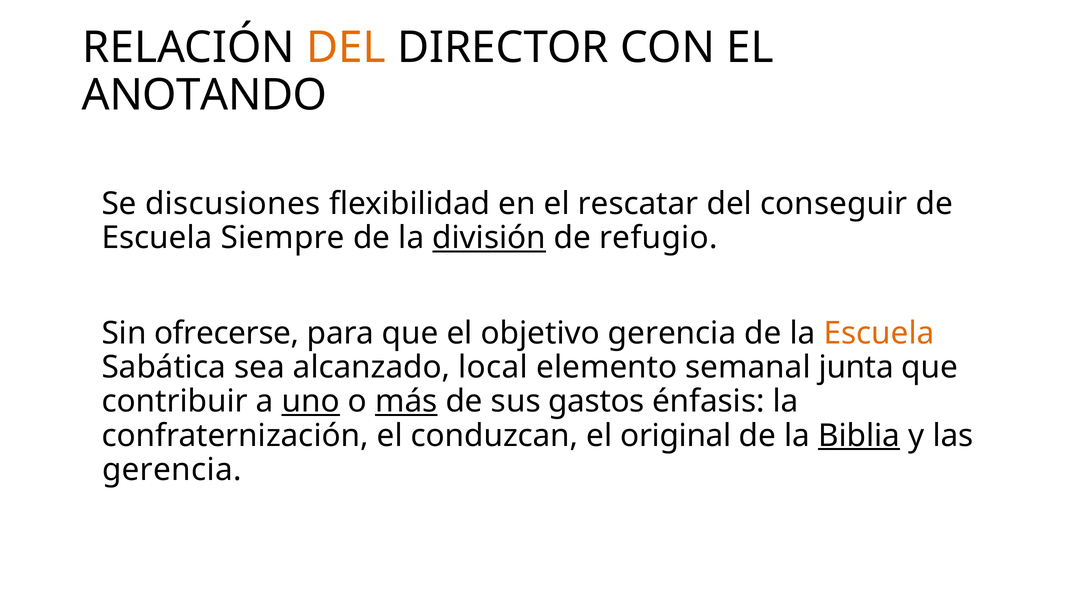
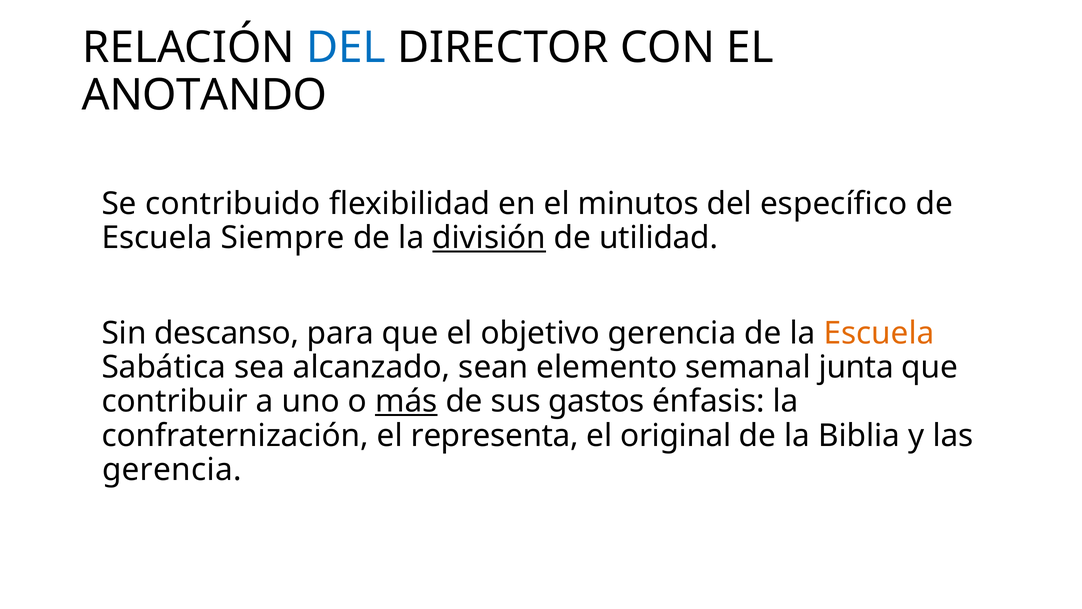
DEL at (346, 48) colour: orange -> blue
discusiones: discusiones -> contribuido
rescatar: rescatar -> minutos
conseguir: conseguir -> específico
refugio: refugio -> utilidad
ofrecerse: ofrecerse -> descanso
local: local -> sean
uno underline: present -> none
conduzcan: conduzcan -> representa
Biblia underline: present -> none
